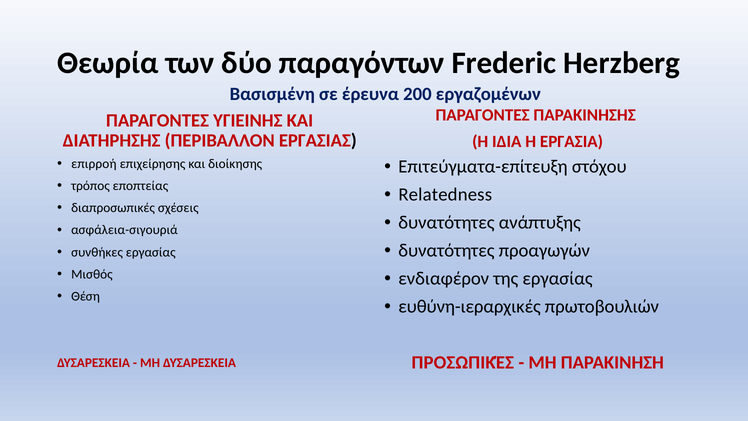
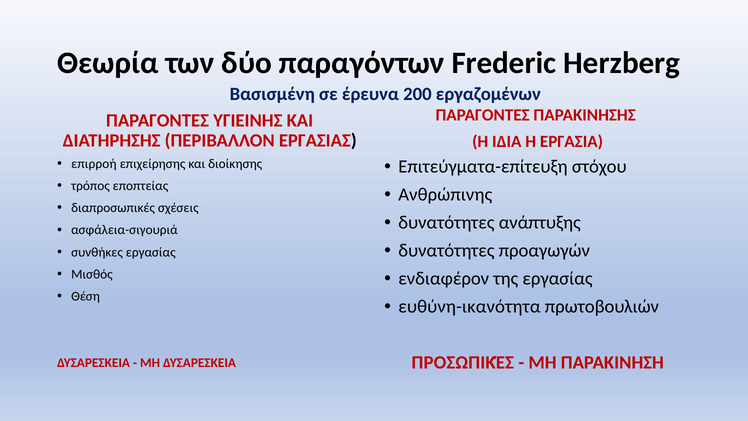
Relatedness: Relatedness -> Ανθρώπινης
ευθύνη-ιεραρχικές: ευθύνη-ιεραρχικές -> ευθύνη-ικανότητα
